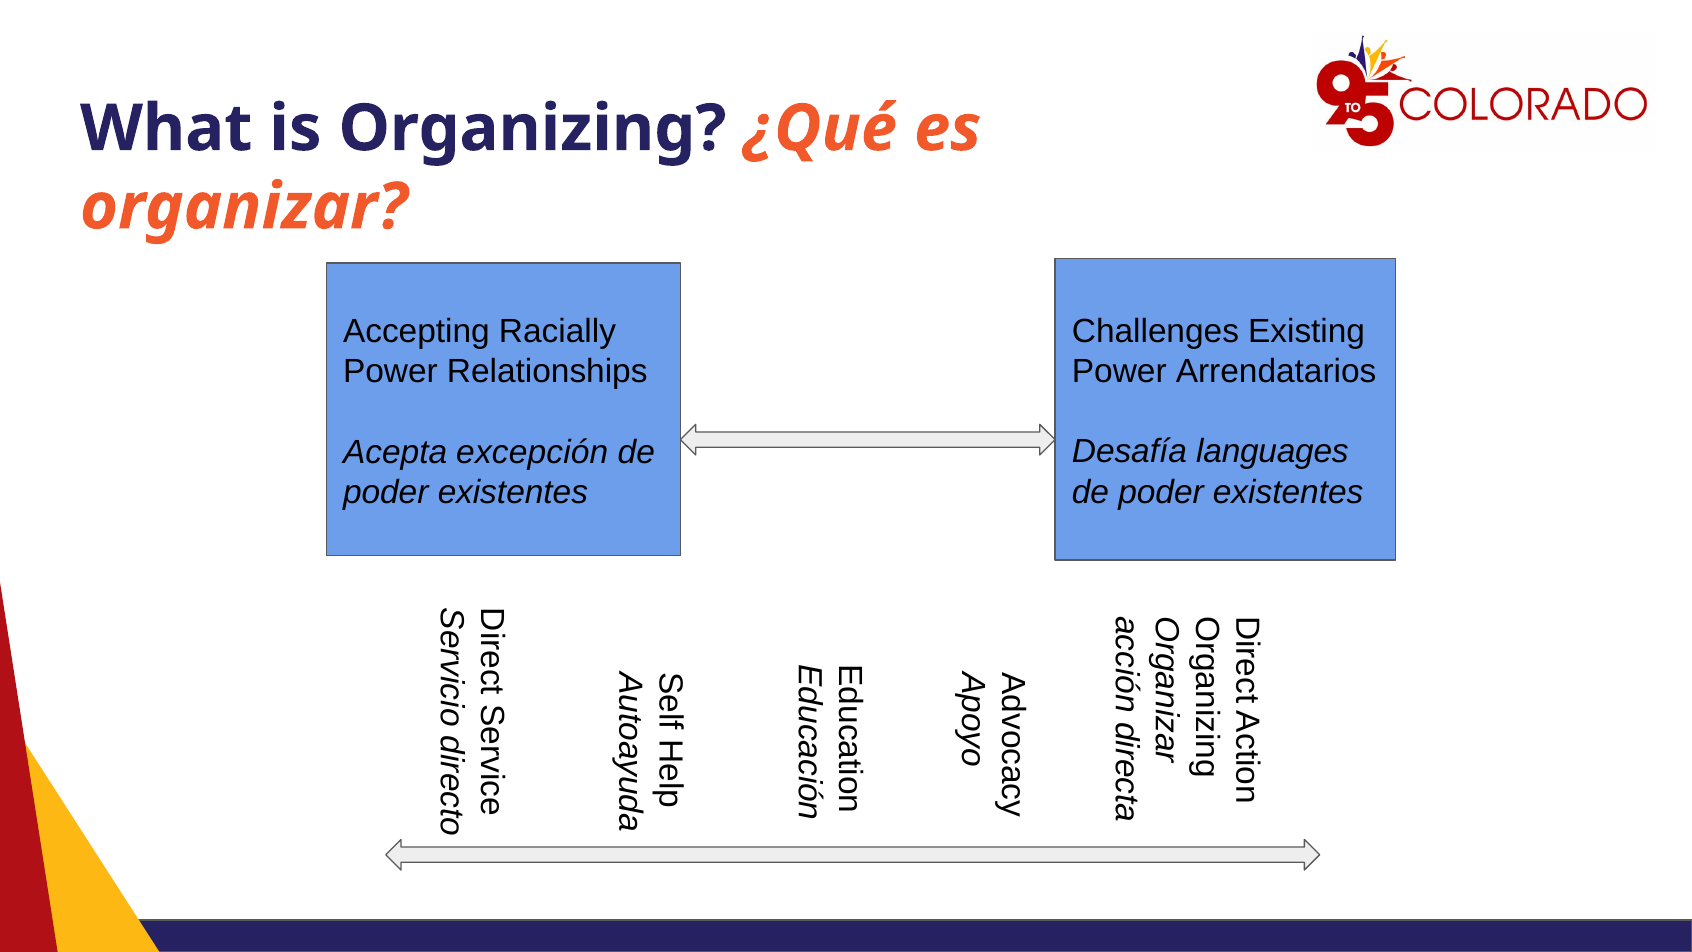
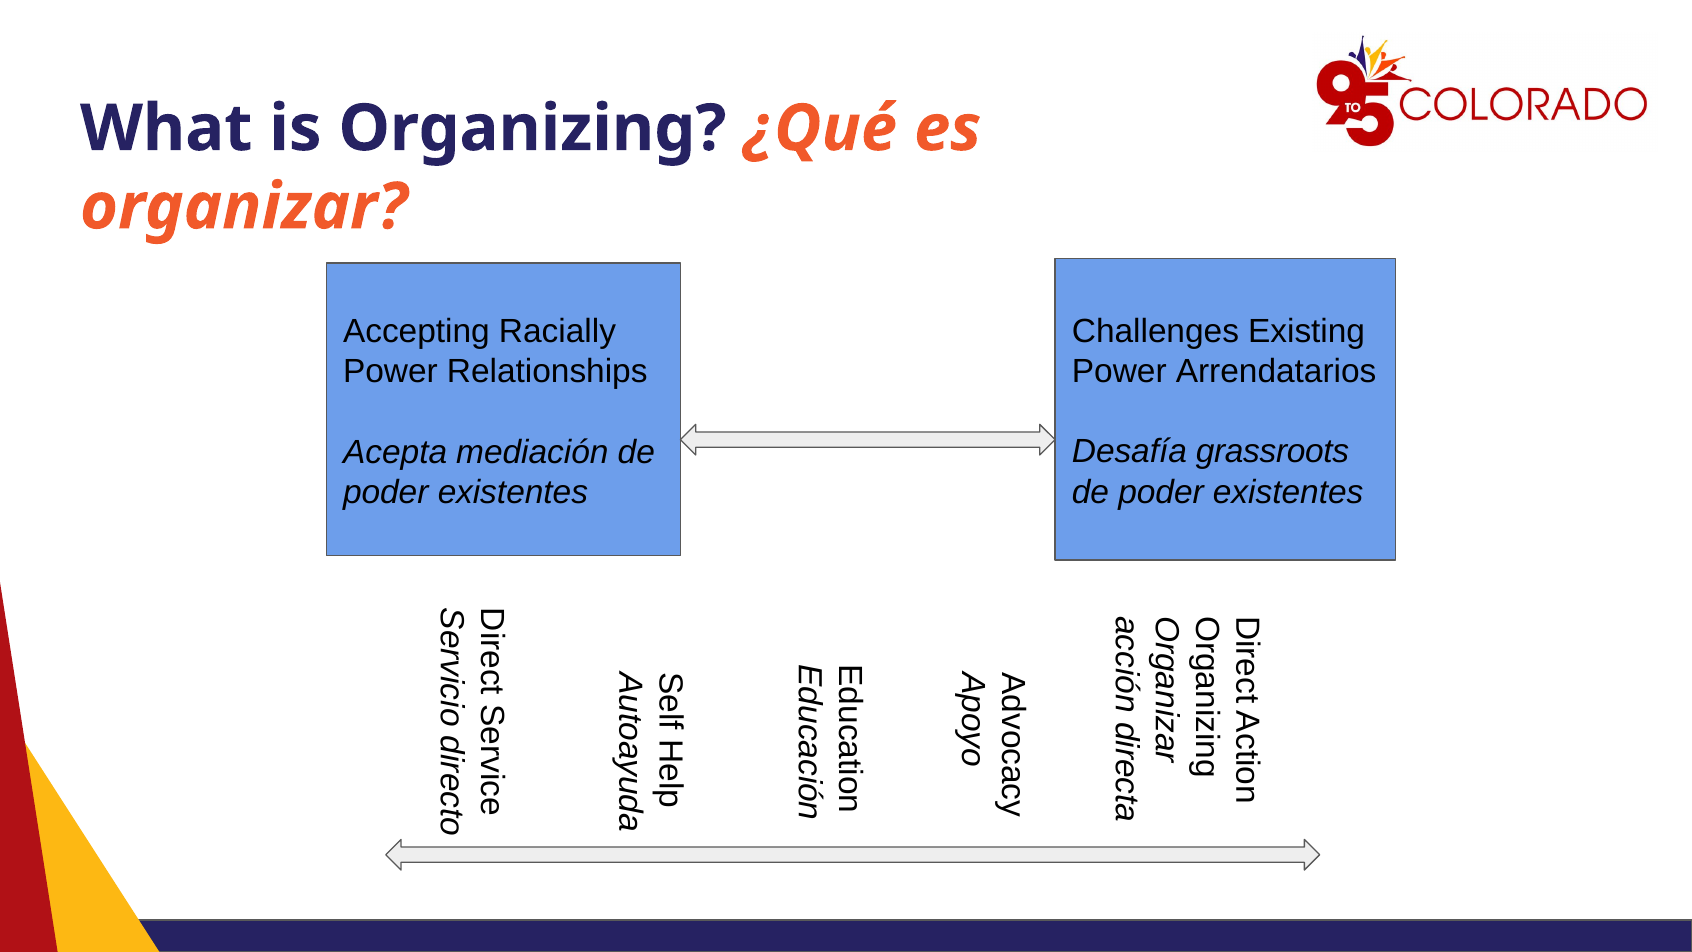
excepción: excepción -> mediación
languages: languages -> grassroots
